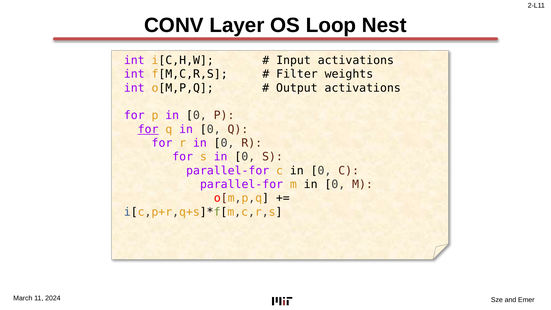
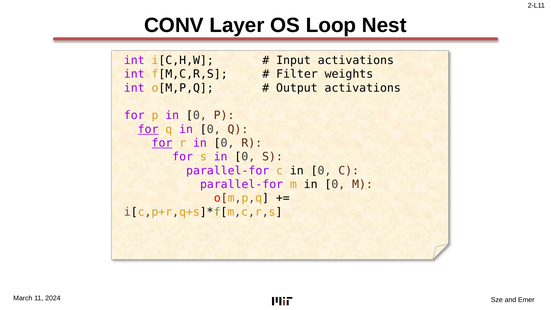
for at (162, 143) underline: none -> present
